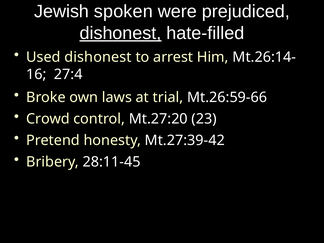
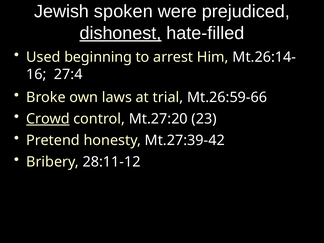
Used dishonest: dishonest -> beginning
Crowd underline: none -> present
28:11-45: 28:11-45 -> 28:11-12
